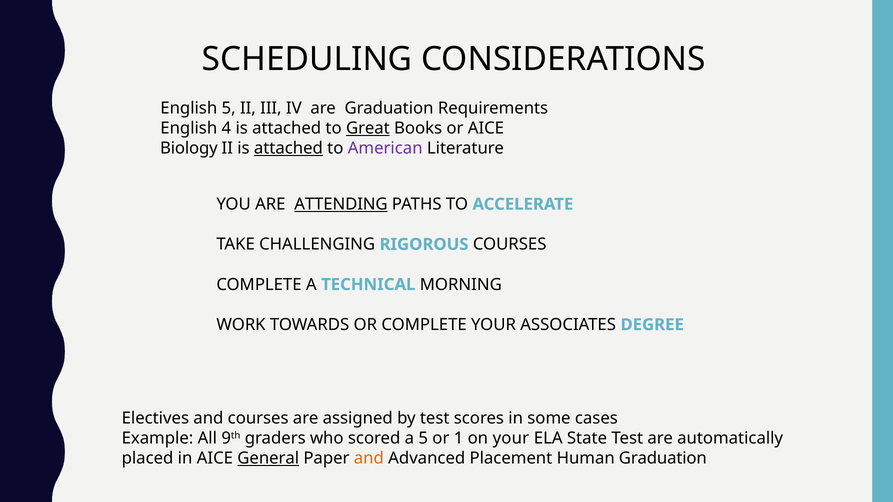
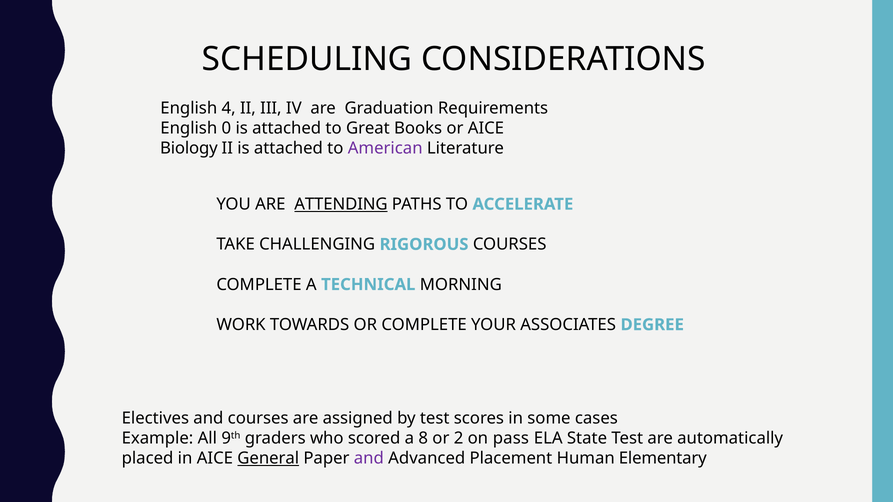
English 5: 5 -> 4
4: 4 -> 0
Great underline: present -> none
attached at (288, 148) underline: present -> none
a 5: 5 -> 8
1: 1 -> 2
on your: your -> pass
and at (369, 458) colour: orange -> purple
Human Graduation: Graduation -> Elementary
